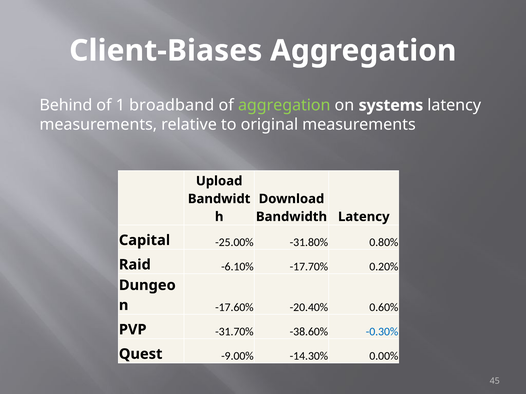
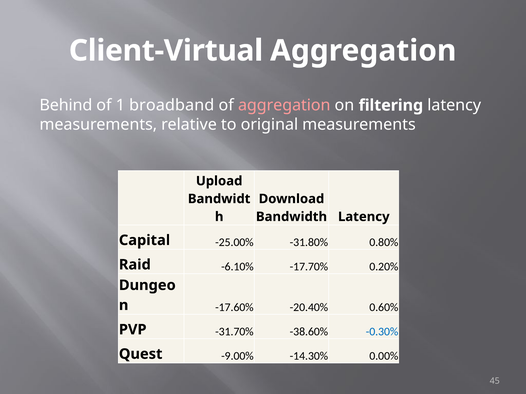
Client-Biases: Client-Biases -> Client-Virtual
aggregation at (284, 105) colour: light green -> pink
systems: systems -> filtering
